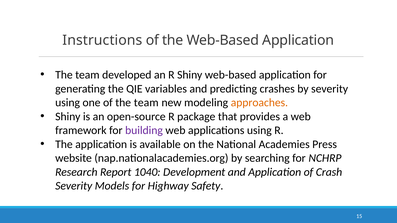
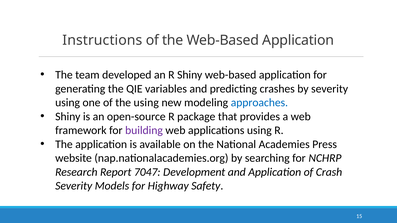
of the team: team -> using
approaches colour: orange -> blue
1040: 1040 -> 7047
